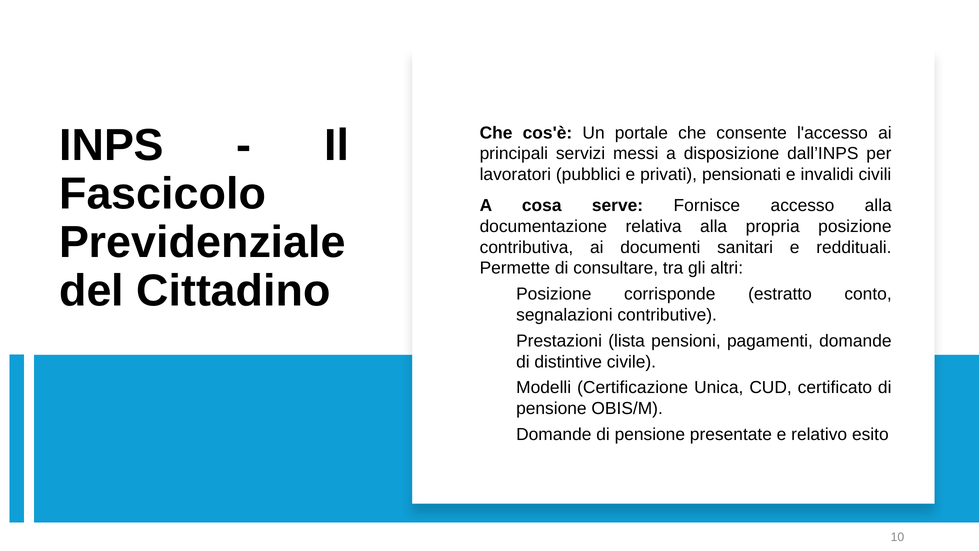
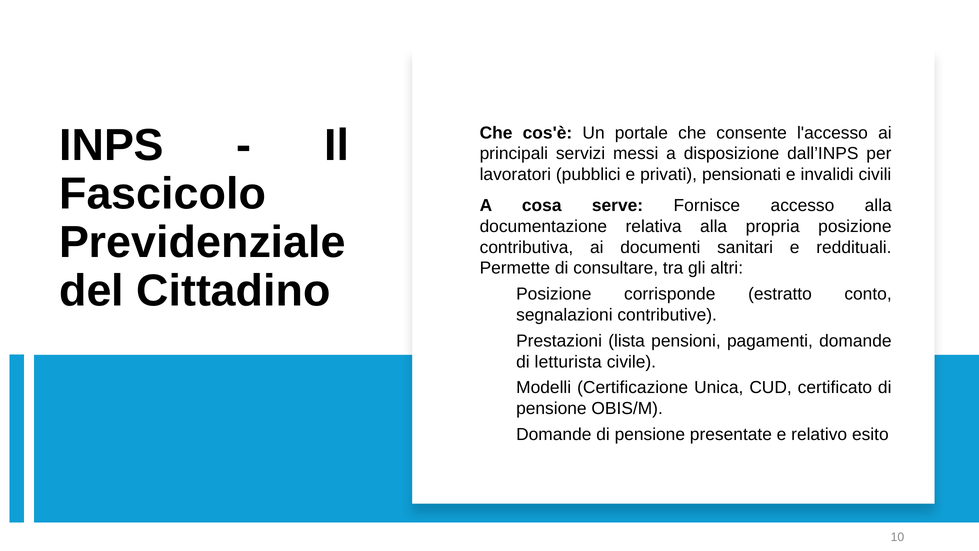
distintive: distintive -> letturista
